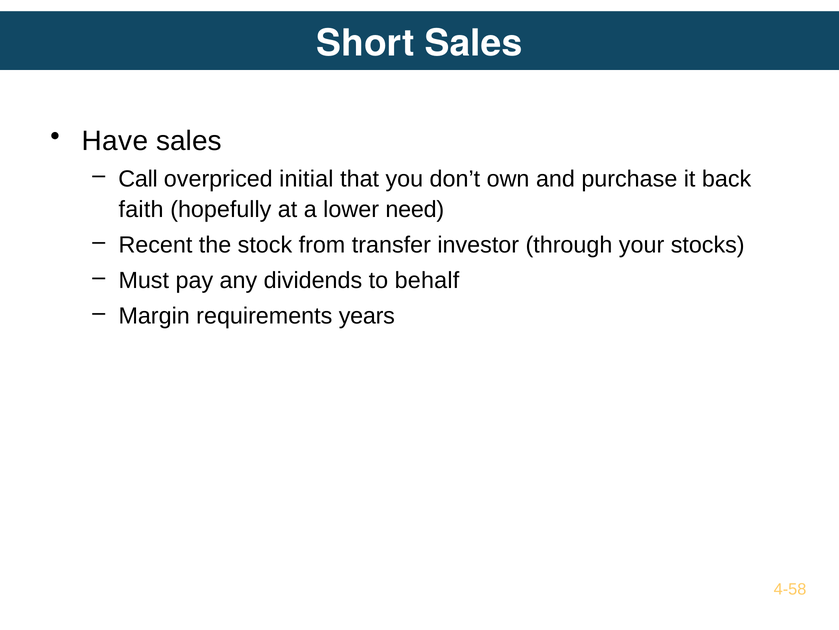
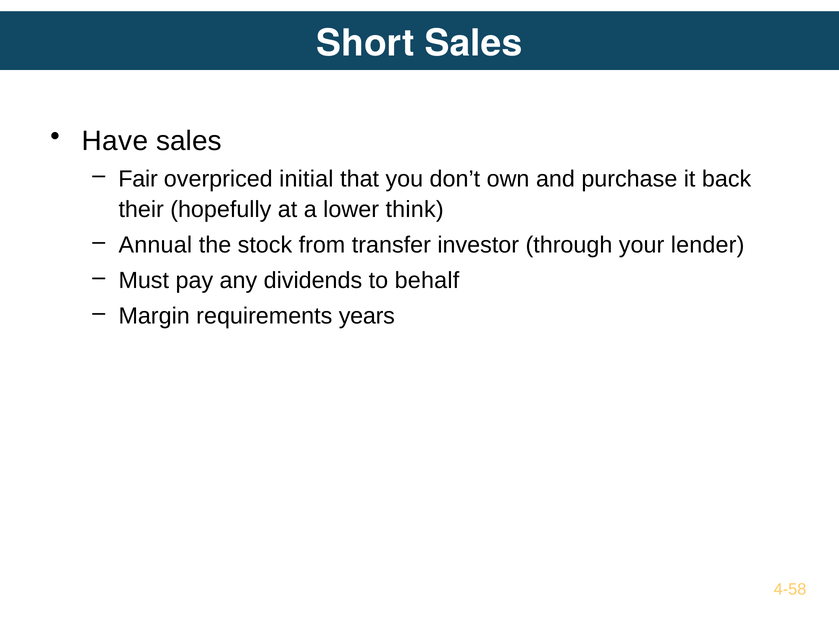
Call: Call -> Fair
faith: faith -> their
need: need -> think
Recent: Recent -> Annual
stocks: stocks -> lender
